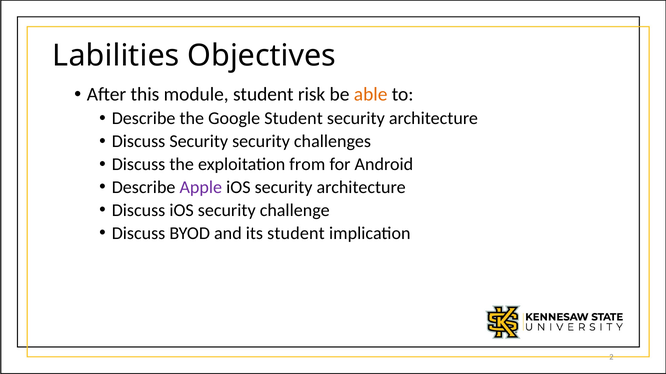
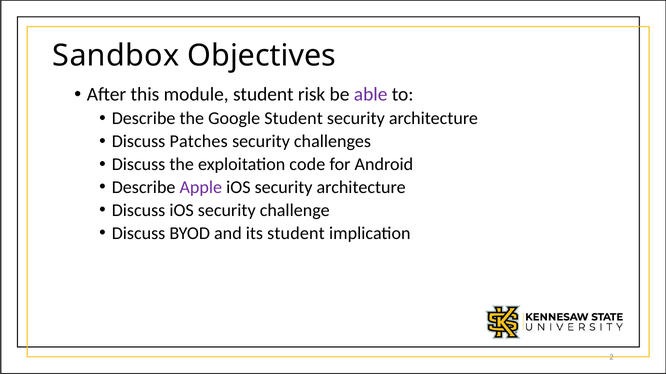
Labilities: Labilities -> Sandbox
able colour: orange -> purple
Discuss Security: Security -> Patches
from: from -> code
